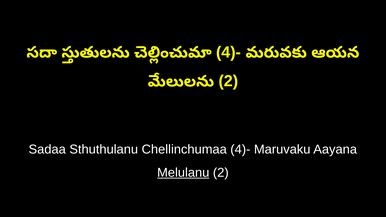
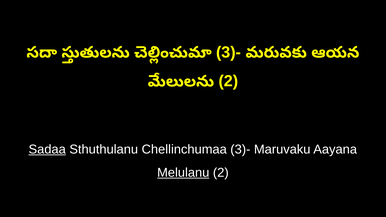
4)- at (229, 52): 4)- -> 3)-
Sadaa underline: none -> present
Chellinchumaa 4)-: 4)- -> 3)-
